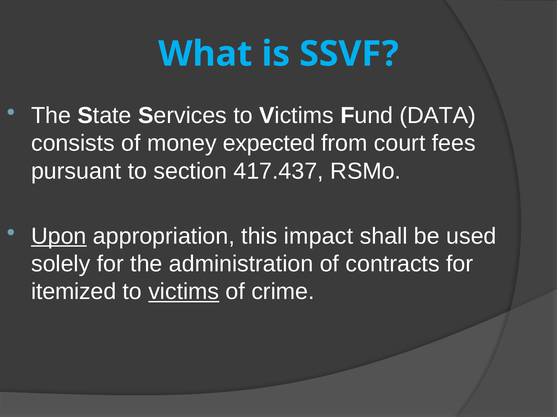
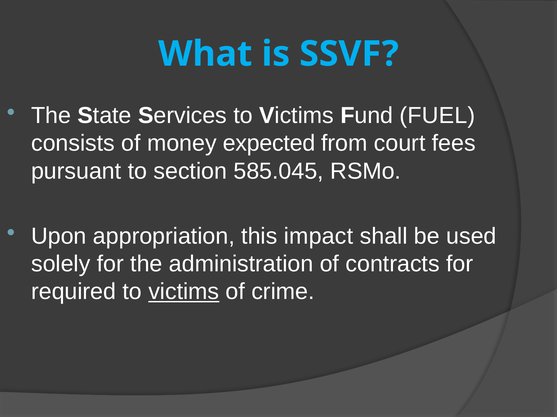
DATA: DATA -> FUEL
417.437: 417.437 -> 585.045
Upon underline: present -> none
itemized: itemized -> required
